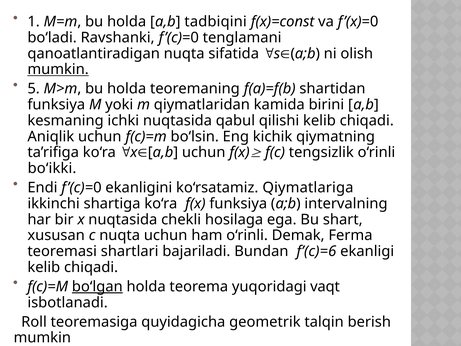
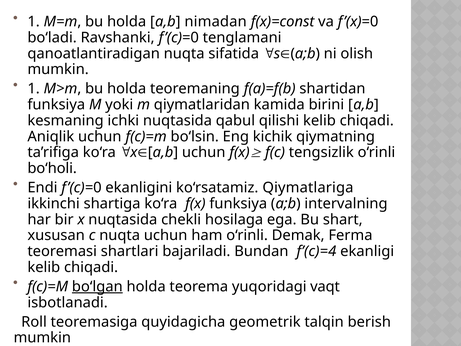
tadbiqini: tadbiqini -> nimadan
mumkin at (58, 69) underline: present -> none
5 at (34, 89): 5 -> 1
bo‘ikki: bo‘ikki -> bo‘holi
f’(c)=6: f’(c)=6 -> f’(c)=4
